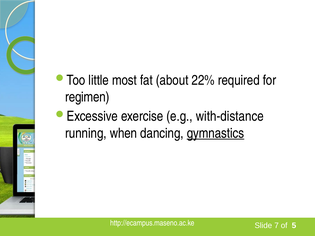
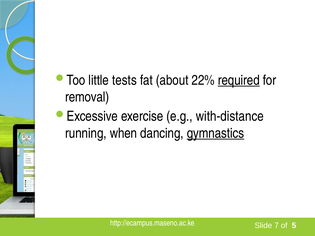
most: most -> tests
required underline: none -> present
regimen: regimen -> removal
